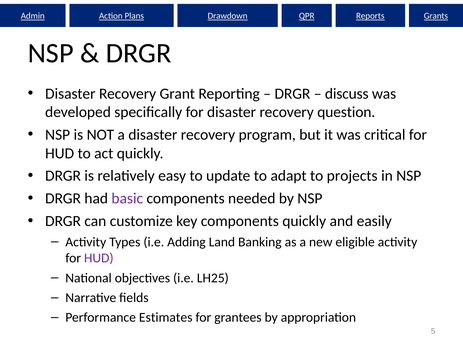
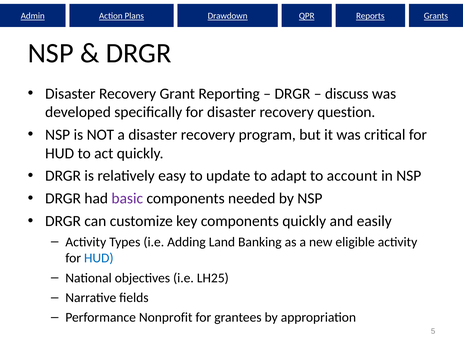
projects: projects -> account
HUD at (99, 258) colour: purple -> blue
Estimates: Estimates -> Nonprofit
